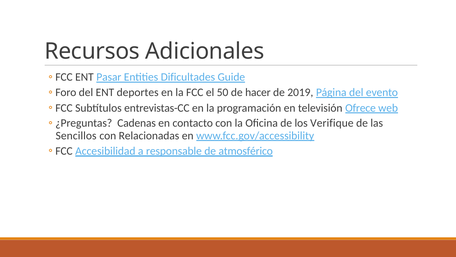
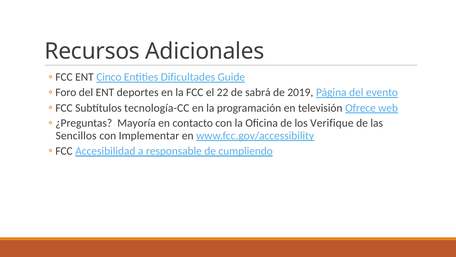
Pasar: Pasar -> Cinco
50: 50 -> 22
hacer: hacer -> sabrá
entrevistas-CC: entrevistas-CC -> tecnología-CC
Cadenas: Cadenas -> Mayoría
Relacionadas: Relacionadas -> Implementar
atmosférico: atmosférico -> cumpliendo
